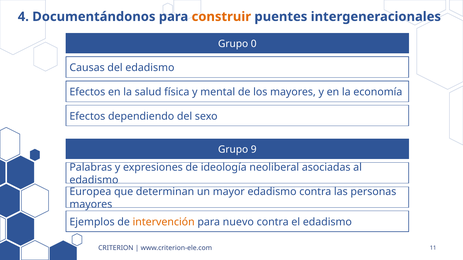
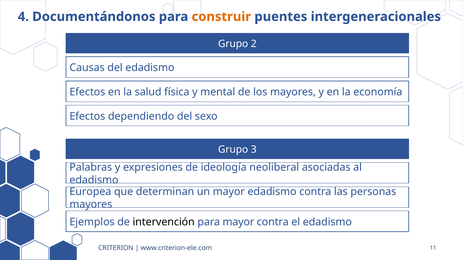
0: 0 -> 2
9: 9 -> 3
intervención colour: orange -> black
para nuevo: nuevo -> mayor
